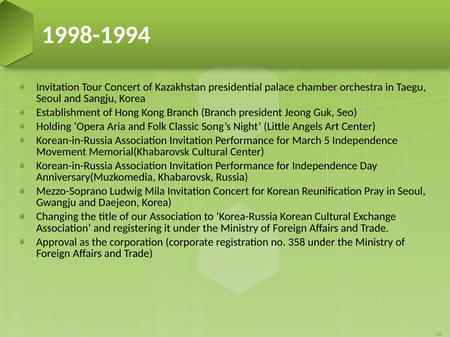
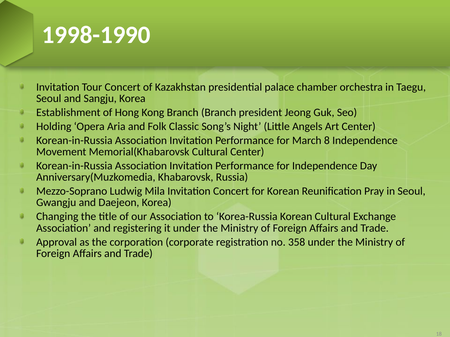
1998-1994: 1998-1994 -> 1998-1990
5: 5 -> 8
